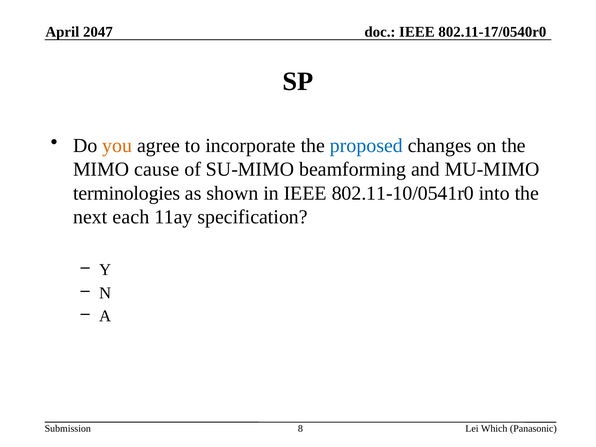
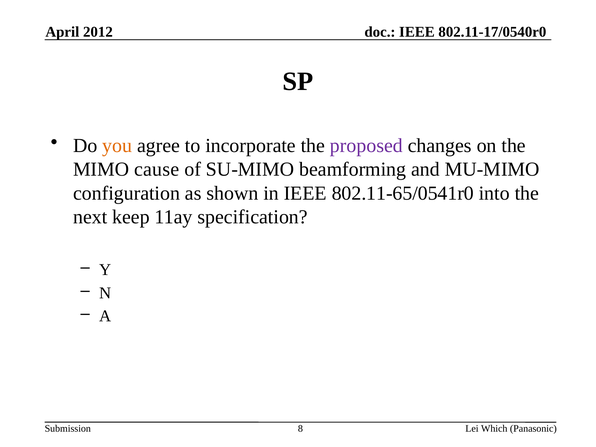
2047: 2047 -> 2012
proposed colour: blue -> purple
terminologies: terminologies -> configuration
802.11-10/0541r0: 802.11-10/0541r0 -> 802.11-65/0541r0
each: each -> keep
